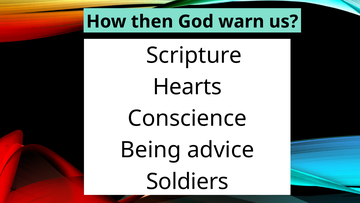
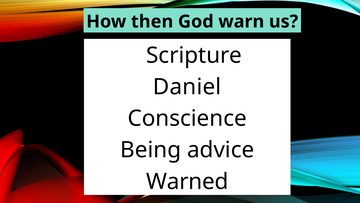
Hearts: Hearts -> Daniel
Soldiers: Soldiers -> Warned
